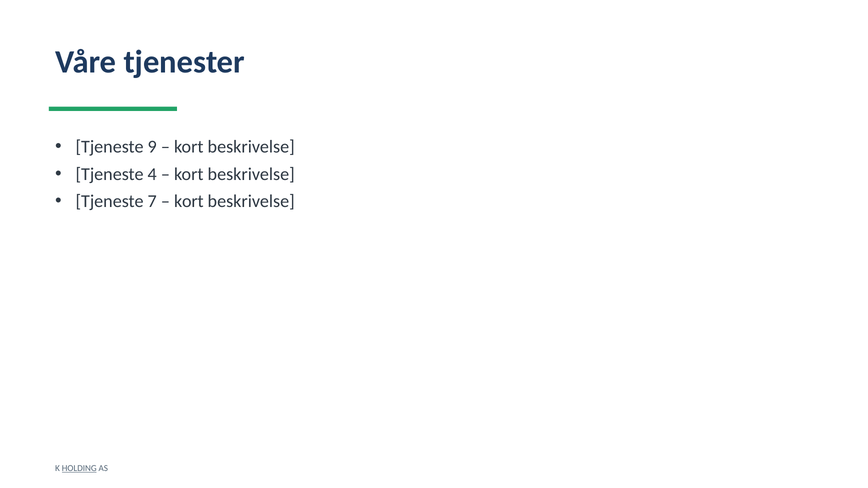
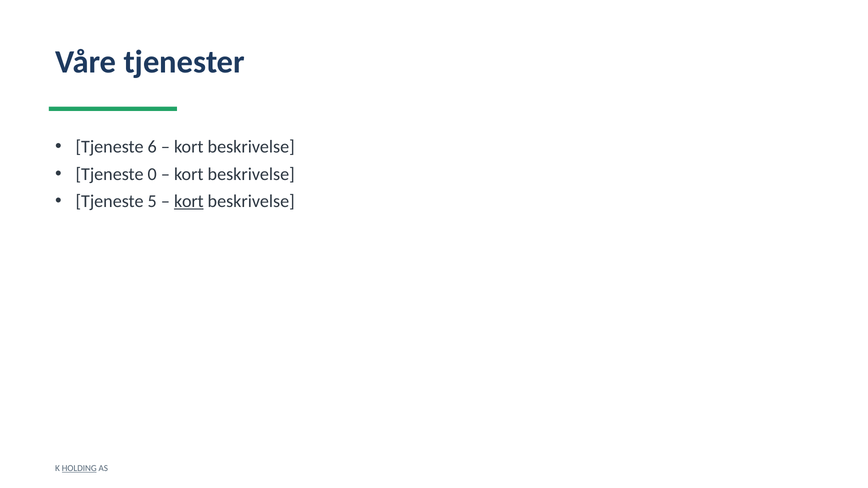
9: 9 -> 6
4: 4 -> 0
7: 7 -> 5
kort at (189, 201) underline: none -> present
